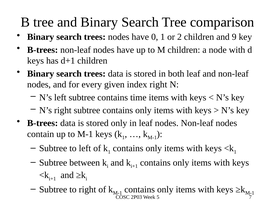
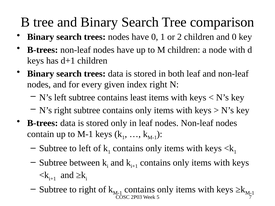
and 9: 9 -> 0
time: time -> least
